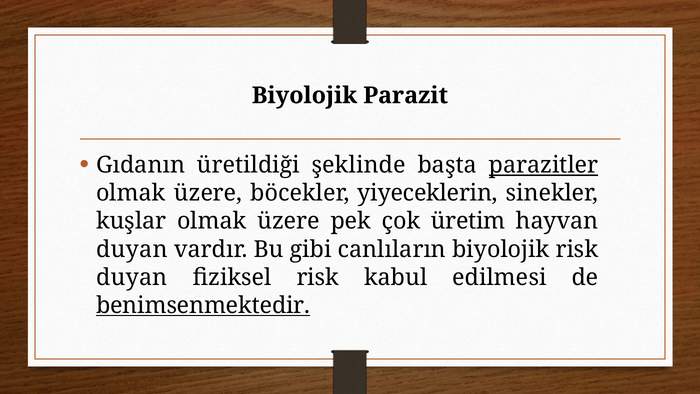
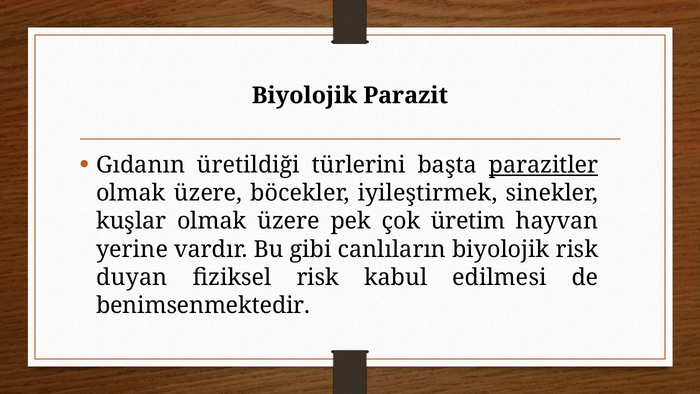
şeklinde: şeklinde -> türlerini
yiyeceklerin: yiyeceklerin -> iyileştirmek
duyan at (132, 249): duyan -> yerine
benimsenmektedir underline: present -> none
